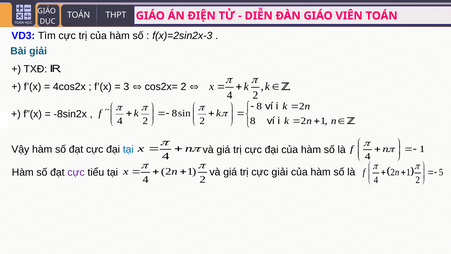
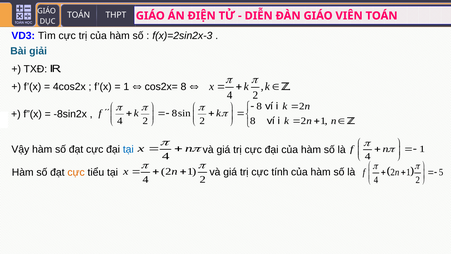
3 at (126, 87): 3 -> 1
cos2x= 2: 2 -> 8
cực at (76, 172) colour: purple -> orange
cực giải: giải -> tính
